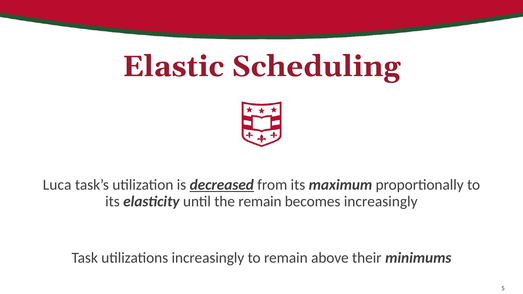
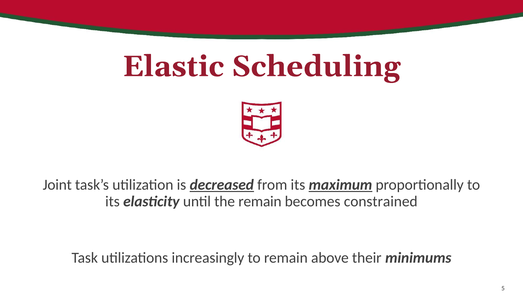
Luca: Luca -> Joint
maximum underline: none -> present
becomes increasingly: increasingly -> constrained
